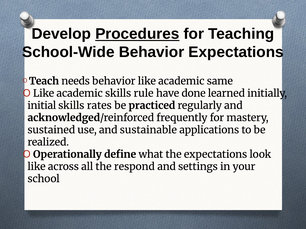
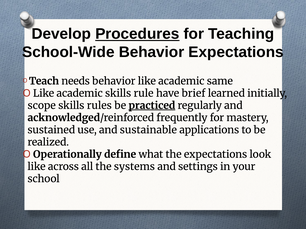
done: done -> brief
initial: initial -> scope
rates: rates -> rules
practiced underline: none -> present
respond: respond -> systems
